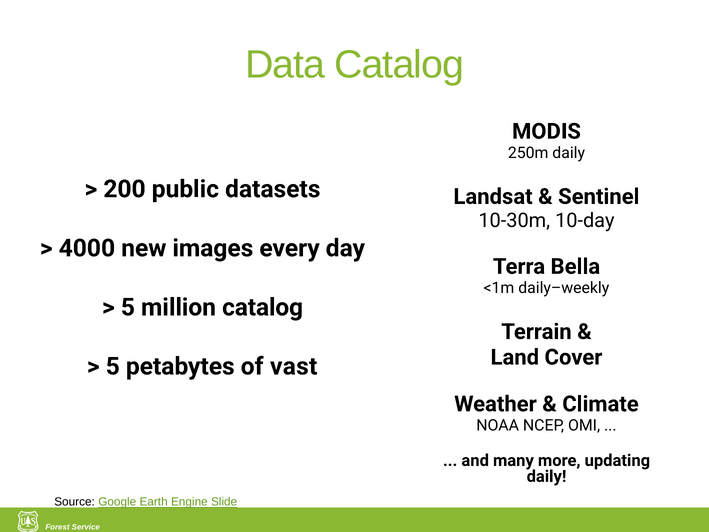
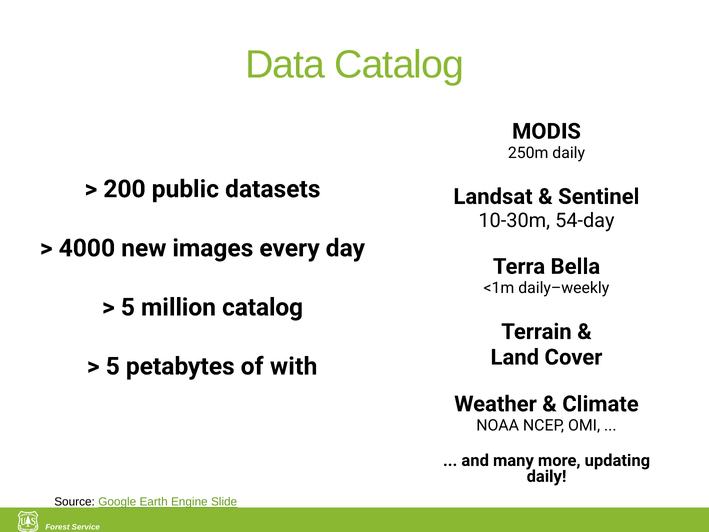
10-day: 10-day -> 54-day
vast: vast -> with
